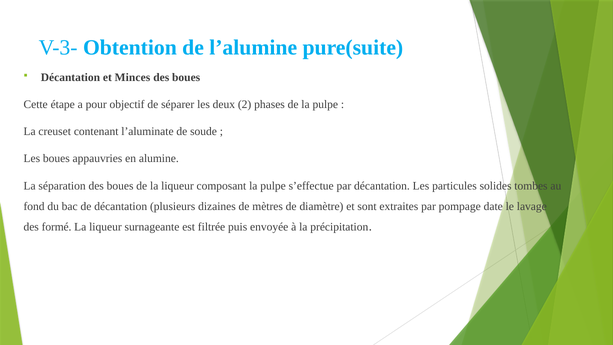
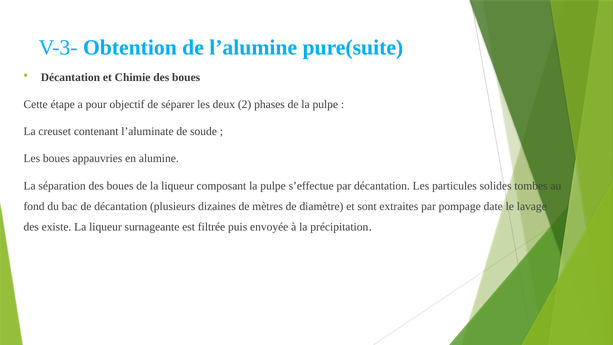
Minces: Minces -> Chimie
formé: formé -> existe
